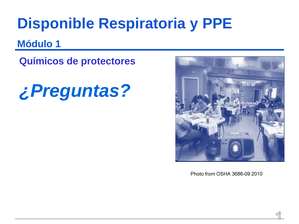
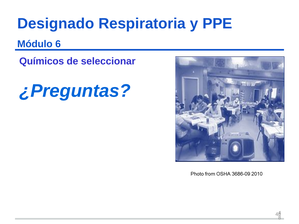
Disponible: Disponible -> Designado
1: 1 -> 6
protectores: protectores -> seleccionar
